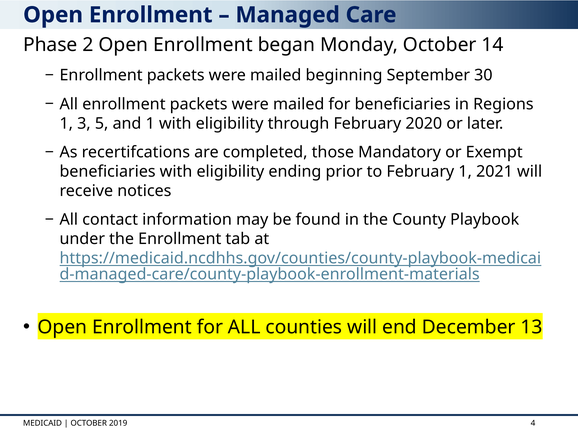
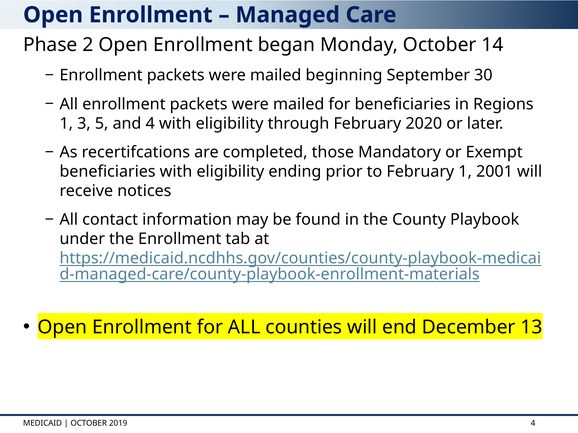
and 1: 1 -> 4
2021: 2021 -> 2001
